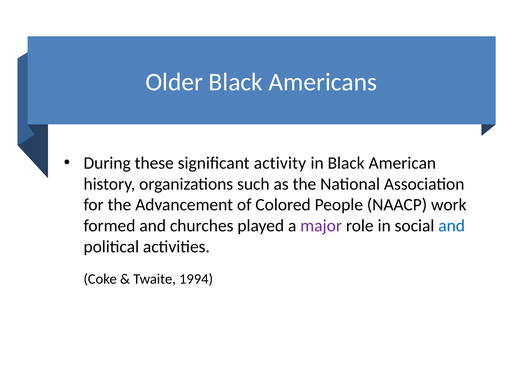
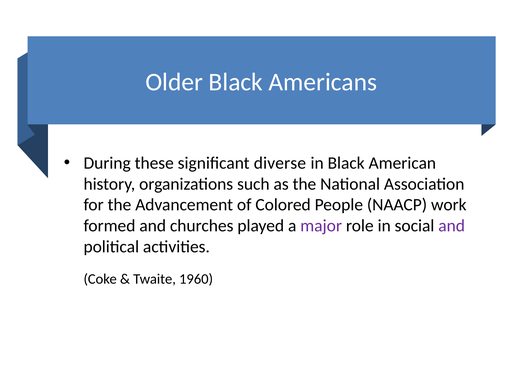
activity: activity -> diverse
and at (452, 226) colour: blue -> purple
1994: 1994 -> 1960
